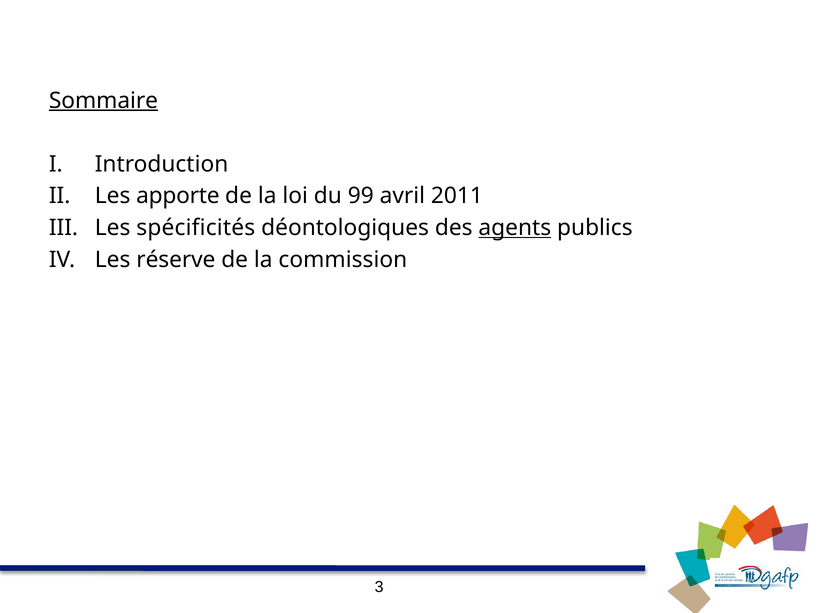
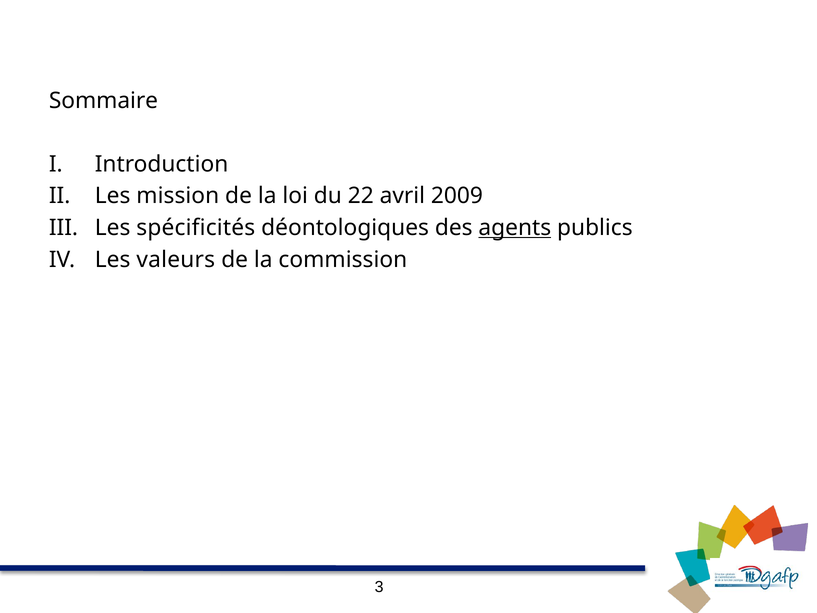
Sommaire underline: present -> none
apporte: apporte -> mission
99: 99 -> 22
2011: 2011 -> 2009
réserve: réserve -> valeurs
